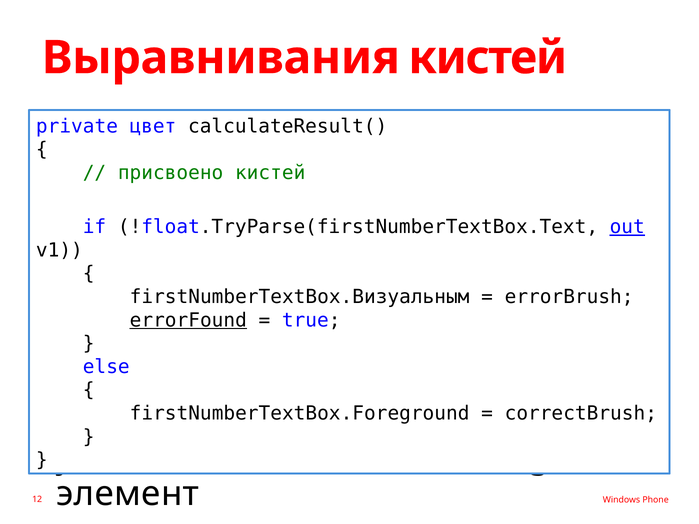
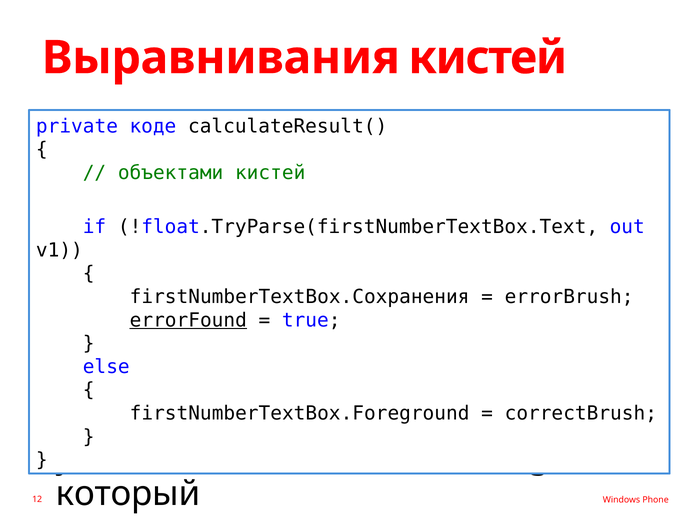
цвет: цвет -> коде
присвоено: присвоено -> объектами
out underline: present -> none
firstNumberTextBox.Визуальным: firstNumberTextBox.Визуальным -> firstNumberTextBox.Сохранения
элемент: элемент -> который
